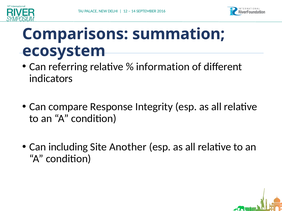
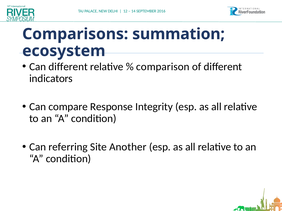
Can referring: referring -> different
information: information -> comparison
including: including -> referring
